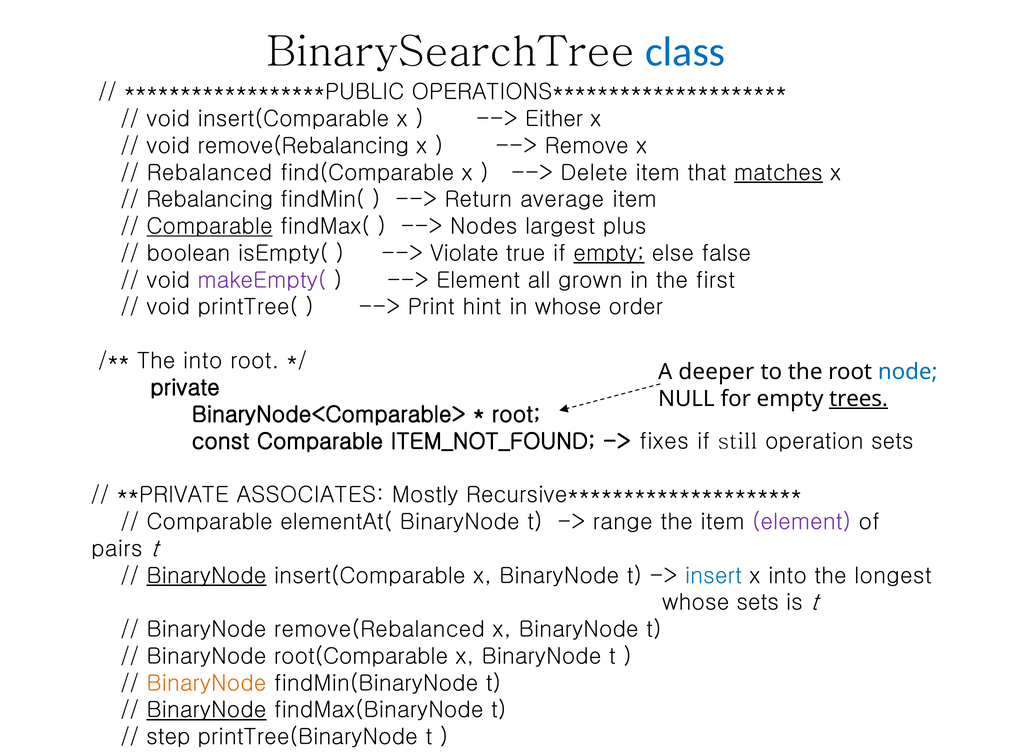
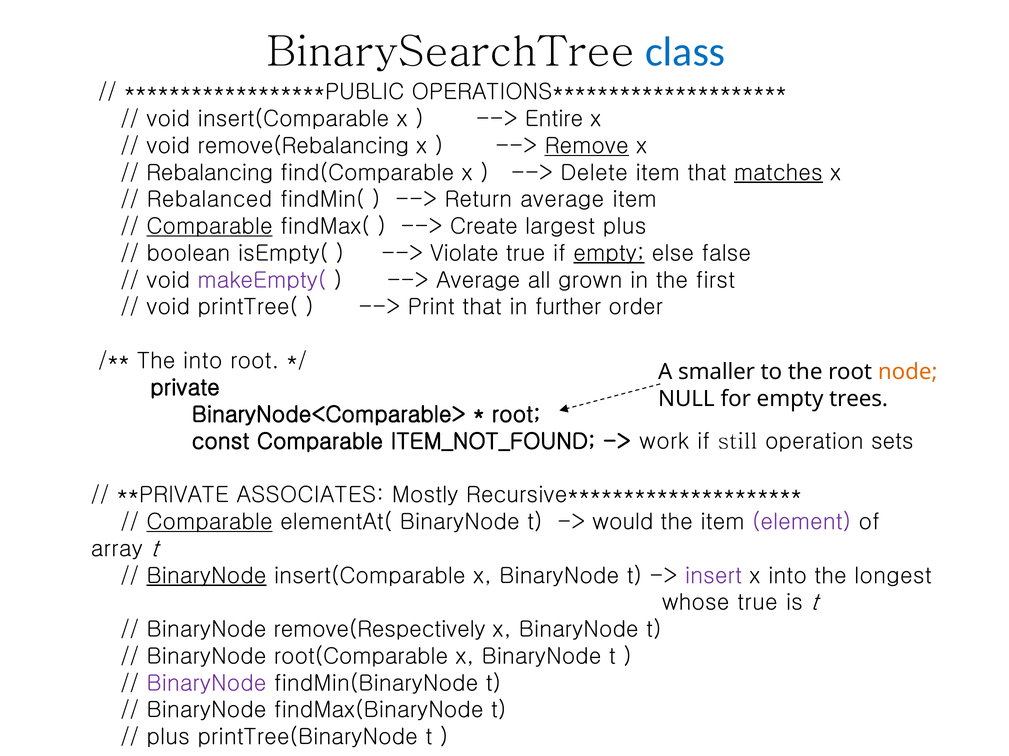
Either: Either -> Entire
Remove underline: none -> present
Rebalanced: Rebalanced -> Rebalancing
Rebalancing: Rebalancing -> Rebalanced
Nodes: Nodes -> Create
Element at (478, 280): Element -> Average
Print hint: hint -> that
in whose: whose -> further
deeper: deeper -> smaller
node colour: blue -> orange
trees underline: present -> none
fixes: fixes -> work
Comparable at (210, 522) underline: none -> present
range: range -> would
pairs: pairs -> array
insert colour: blue -> purple
whose sets: sets -> true
remove(Rebalanced: remove(Rebalanced -> remove(Respectively
BinaryNode at (206, 684) colour: orange -> purple
BinaryNode at (206, 711) underline: present -> none
step at (168, 738): step -> plus
